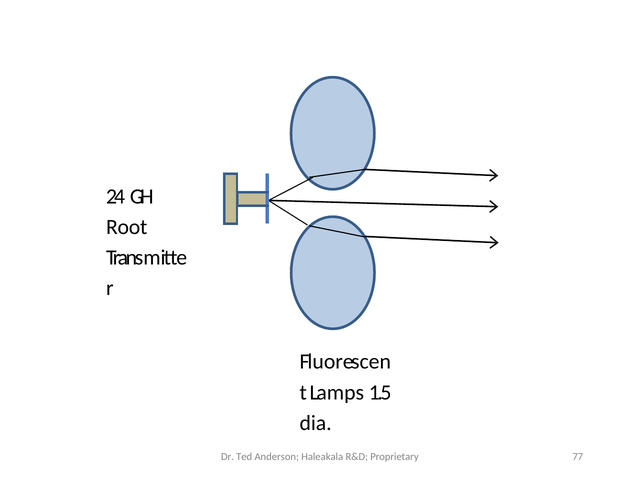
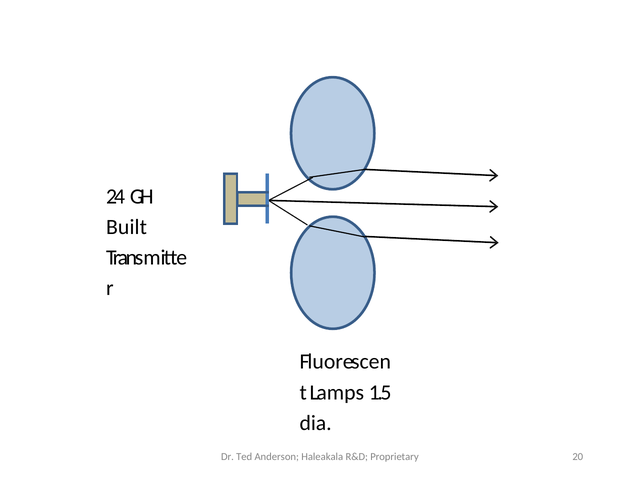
Root: Root -> Built
77: 77 -> 20
